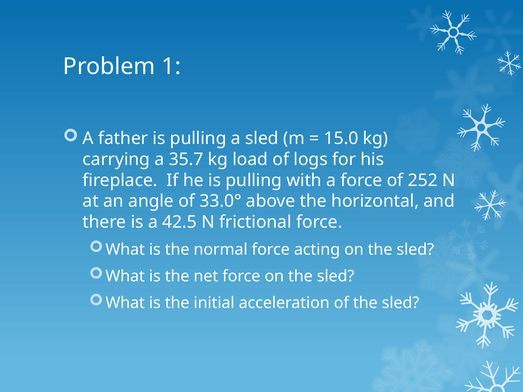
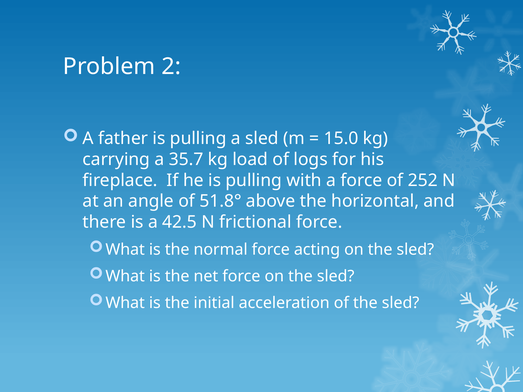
1: 1 -> 2
33.0°: 33.0° -> 51.8°
